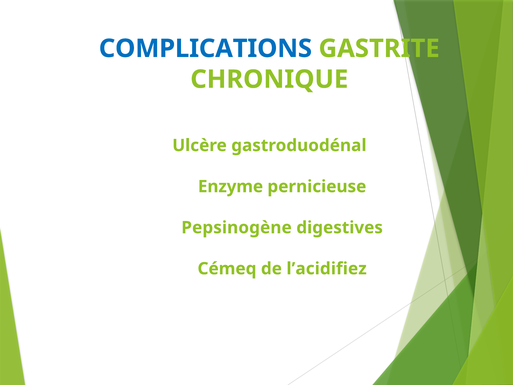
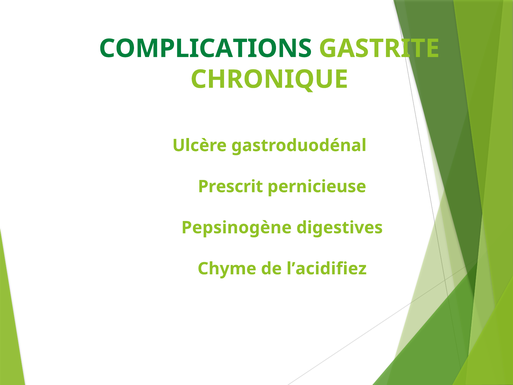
COMPLICATIONS colour: blue -> green
Enzyme: Enzyme -> Prescrit
Cémeq: Cémeq -> Chyme
